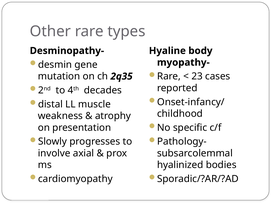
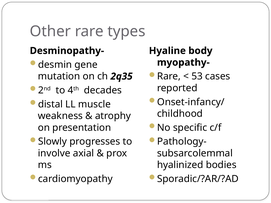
23: 23 -> 53
